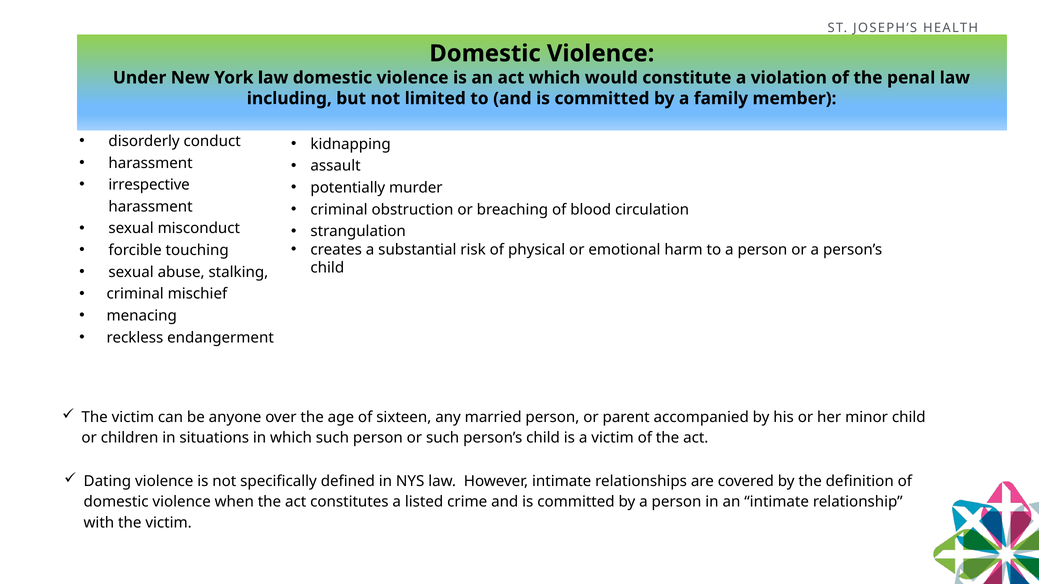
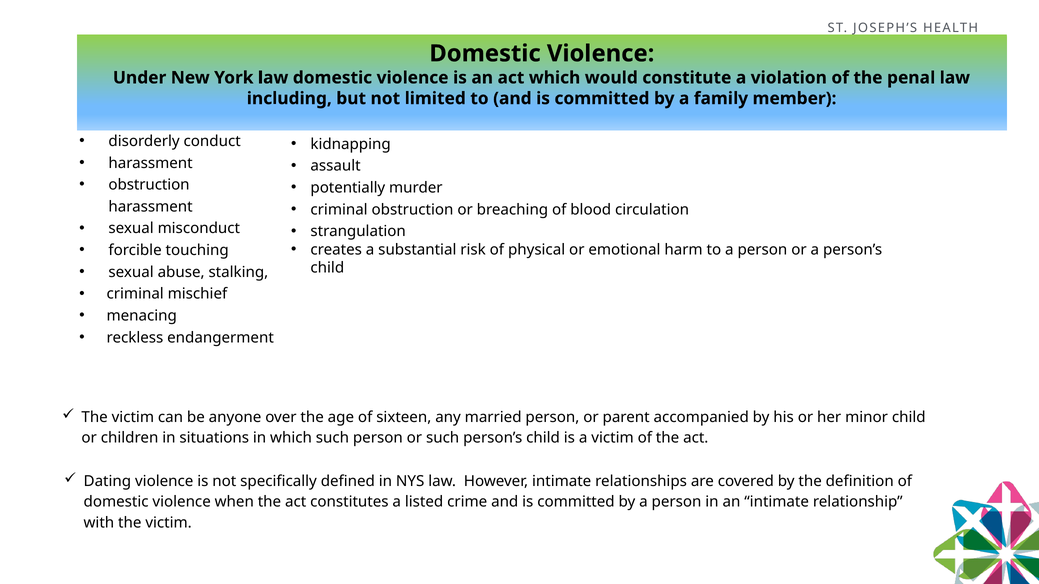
irrespective at (149, 185): irrespective -> obstruction
